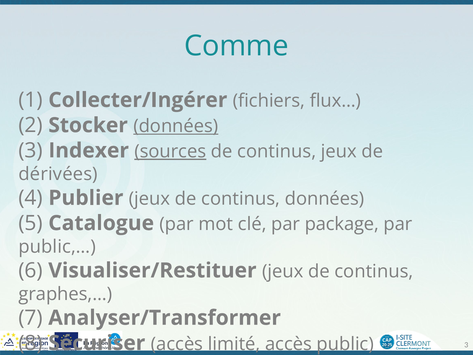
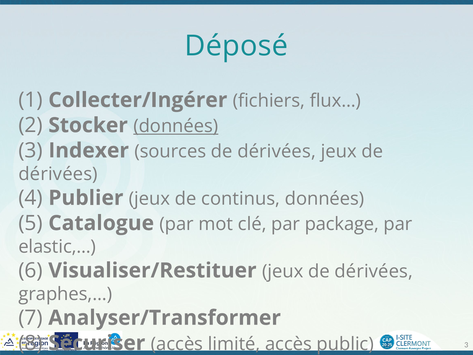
Comme: Comme -> Déposé
sources underline: present -> none
continus at (277, 151): continus -> dérivées
public,…: public,… -> elastic,…
Visualiser/Restituer jeux de continus: continus -> dérivées
